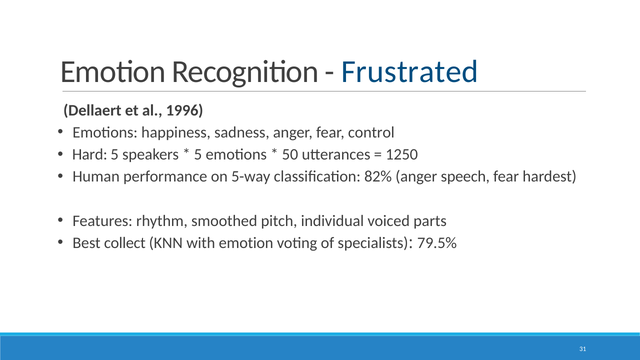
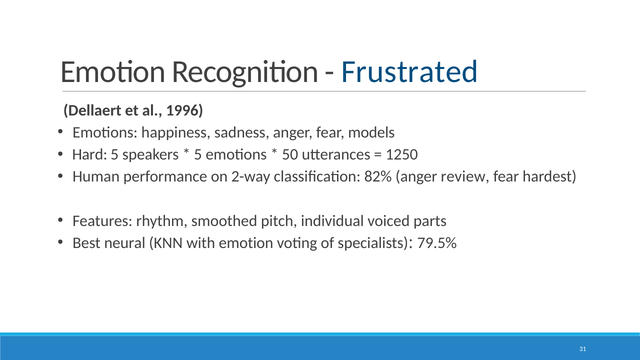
control: control -> models
5-way: 5-way -> 2-way
speech: speech -> review
collect: collect -> neural
